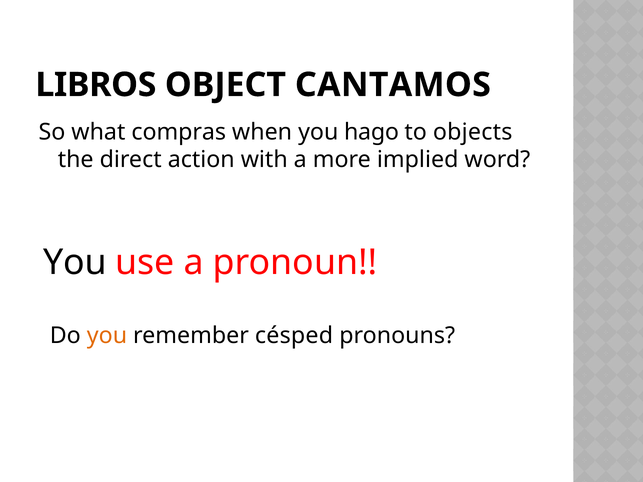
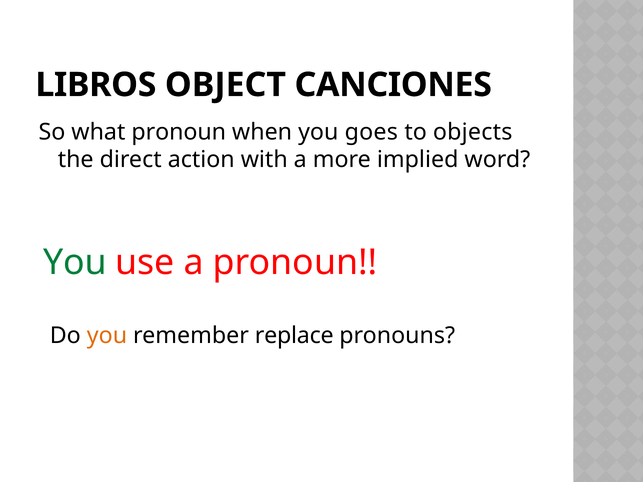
CANTAMOS: CANTAMOS -> CANCIONES
what compras: compras -> pronoun
hago: hago -> goes
You at (75, 263) colour: black -> green
césped: césped -> replace
